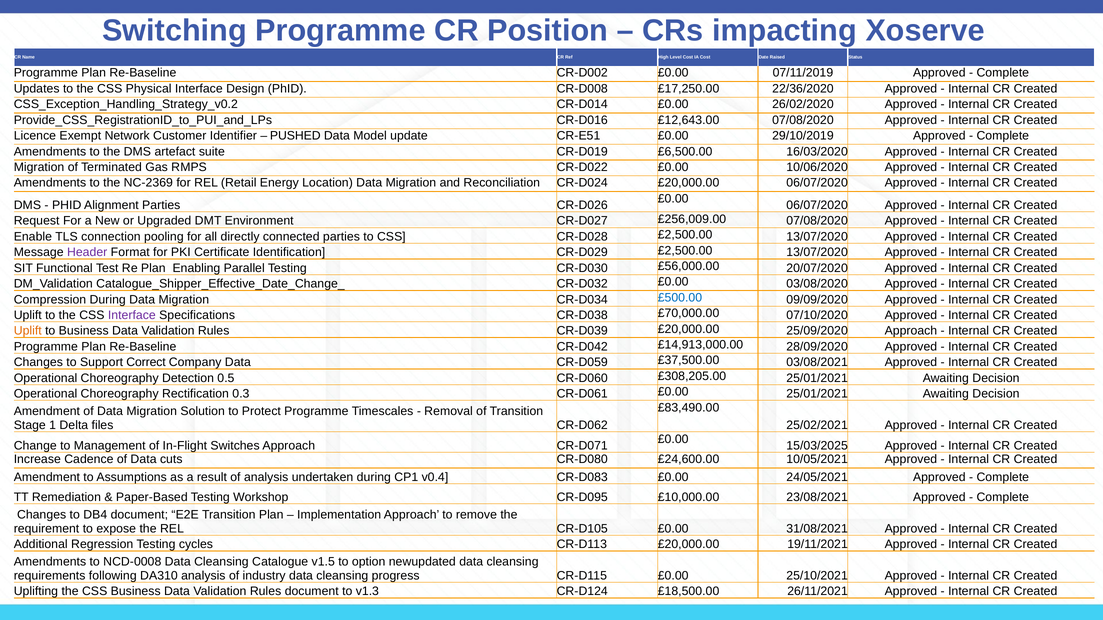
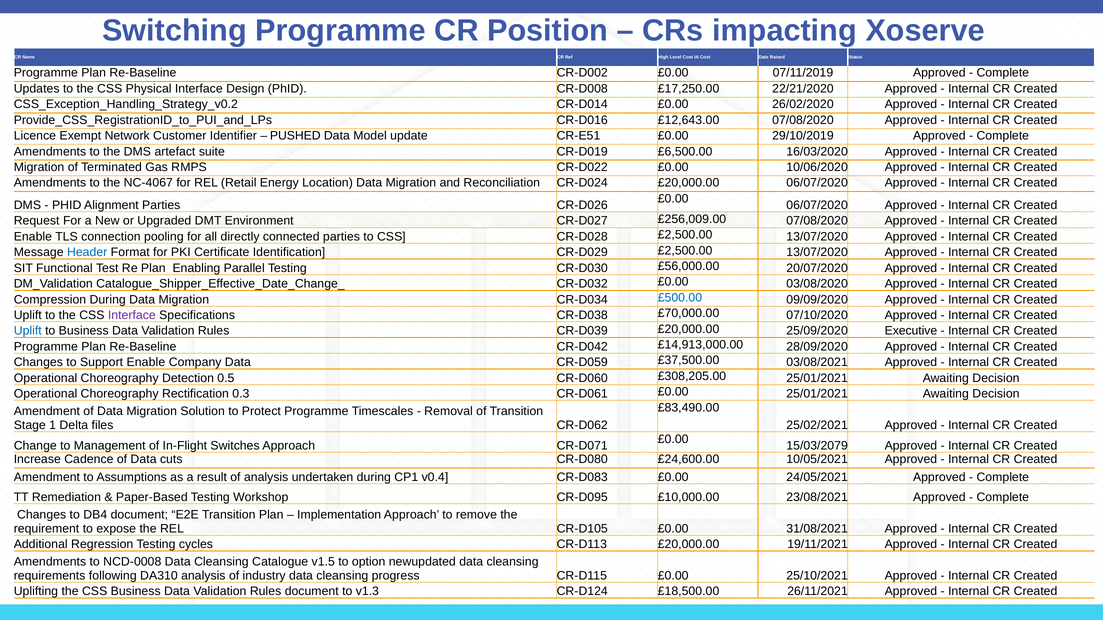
22/36/2020: 22/36/2020 -> 22/21/2020
NC-2369: NC-2369 -> NC-4067
Header colour: purple -> blue
Uplift at (28, 331) colour: orange -> blue
25/09/2020 Approach: Approach -> Executive
Support Correct: Correct -> Enable
15/03/2025: 15/03/2025 -> 15/03/2079
